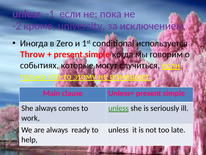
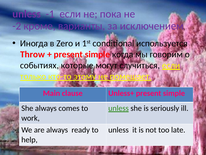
university: university -> варианты
